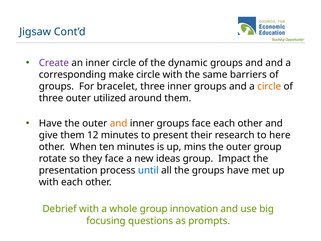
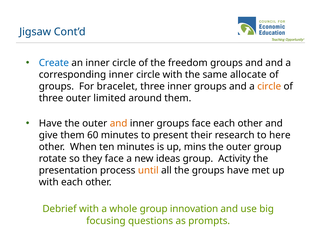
Create colour: purple -> blue
dynamic: dynamic -> freedom
corresponding make: make -> inner
barriers: barriers -> allocate
utilized: utilized -> limited
12: 12 -> 60
Impact: Impact -> Activity
until colour: blue -> orange
